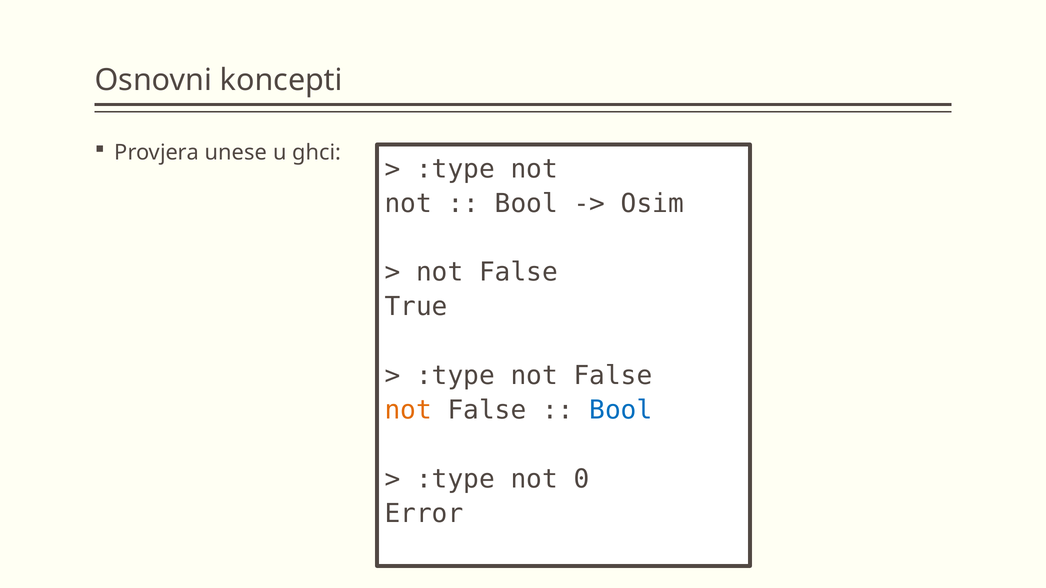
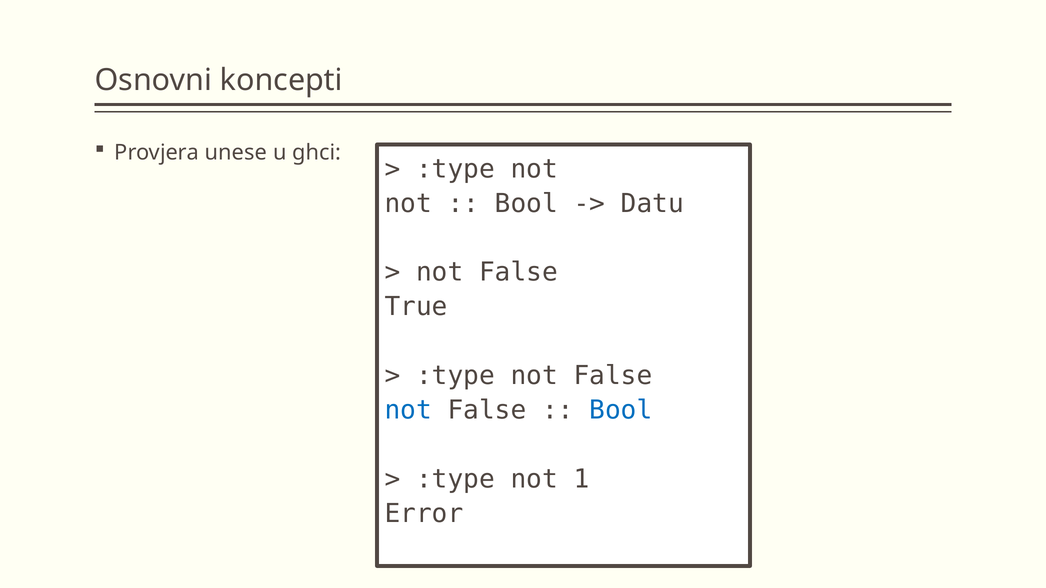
Osim: Osim -> Datu
not at (408, 411) colour: orange -> blue
0: 0 -> 1
